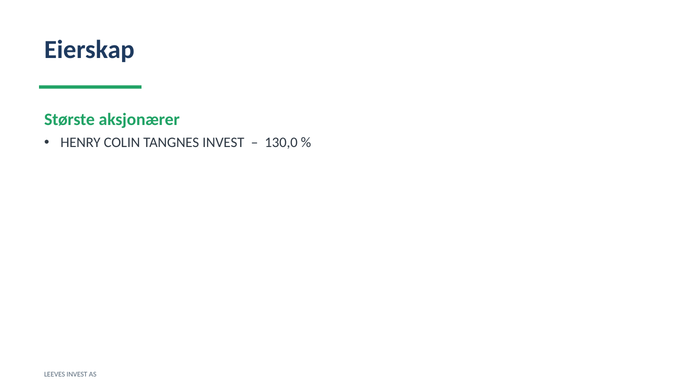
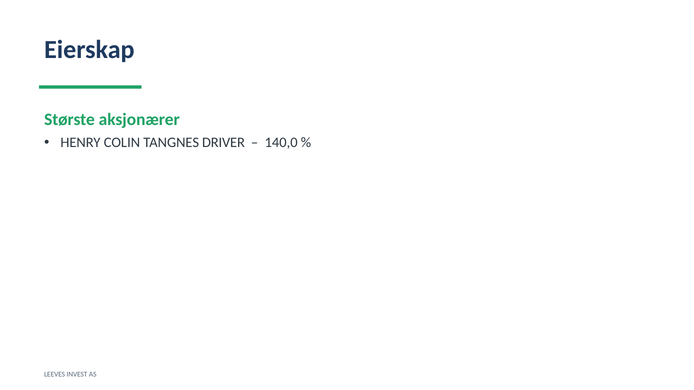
TANGNES INVEST: INVEST -> DRIVER
130,0: 130,0 -> 140,0
